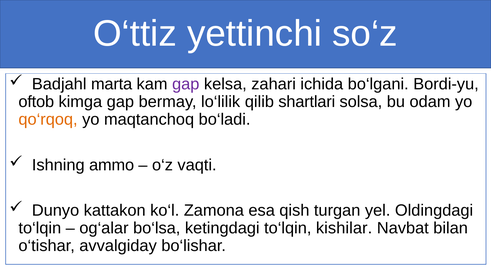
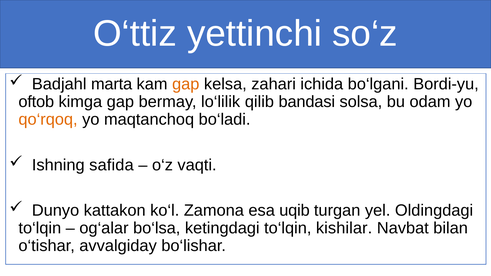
gap at (186, 84) colour: purple -> orange
shartlari: shartlari -> bandasi
ammo: ammo -> safida
qish: qish -> uqib
